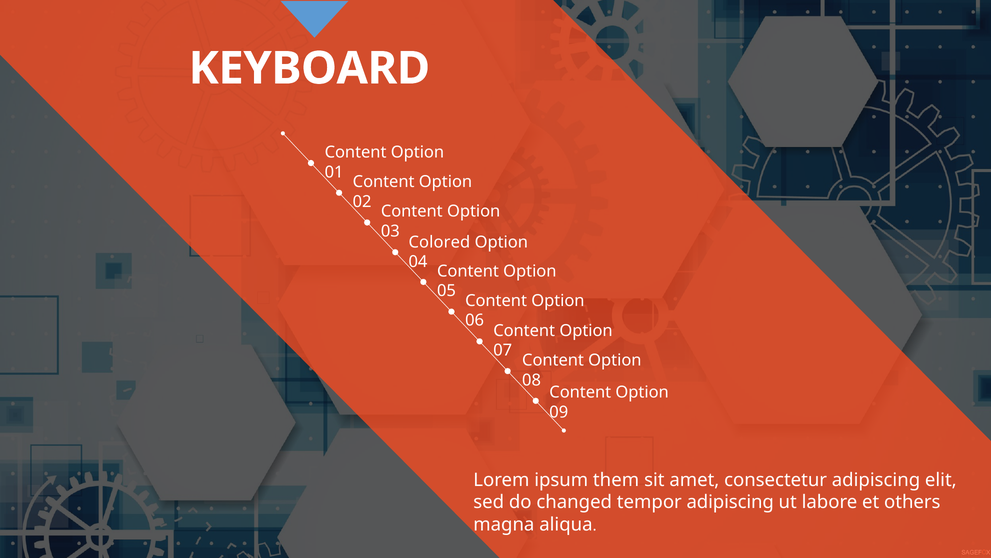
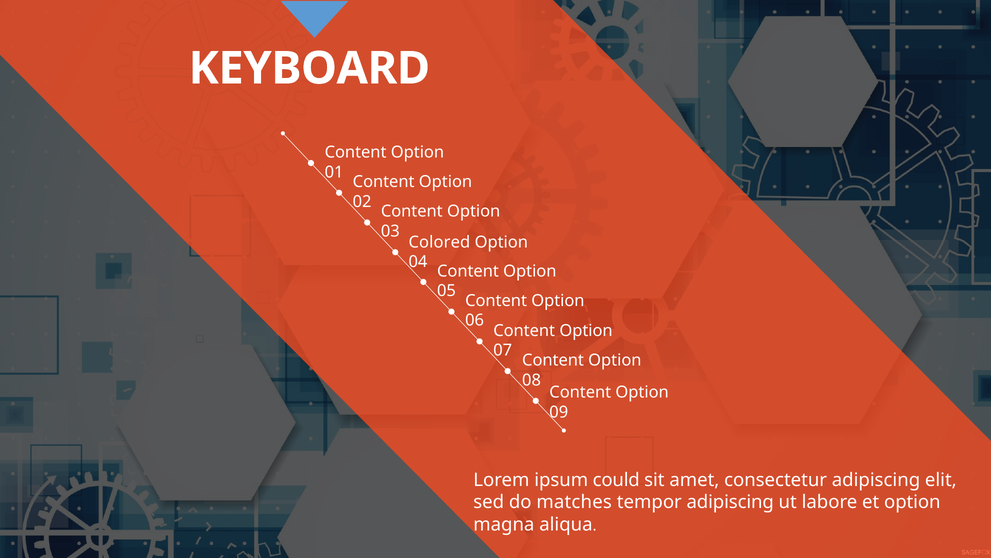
them: them -> could
changed: changed -> matches
et others: others -> option
